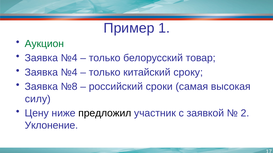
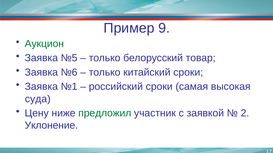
1: 1 -> 9
№4 at (69, 58): №4 -> №5
№4 at (69, 73): №4 -> №6
китайский сроку: сроку -> сроки
№8: №8 -> №1
силу: силу -> суда
предложил colour: black -> green
